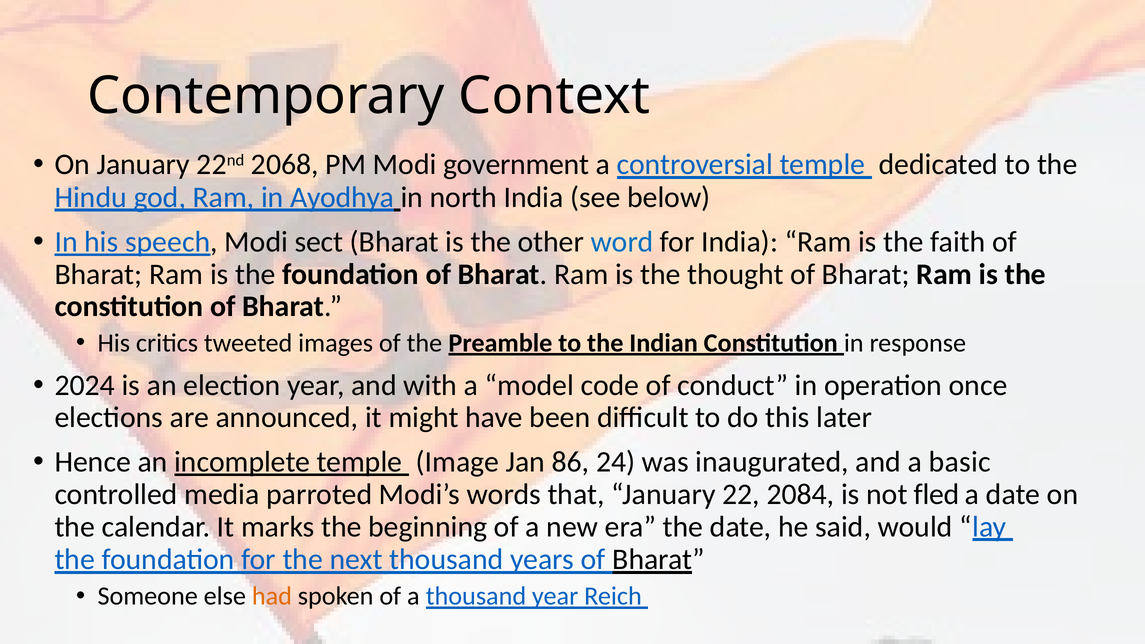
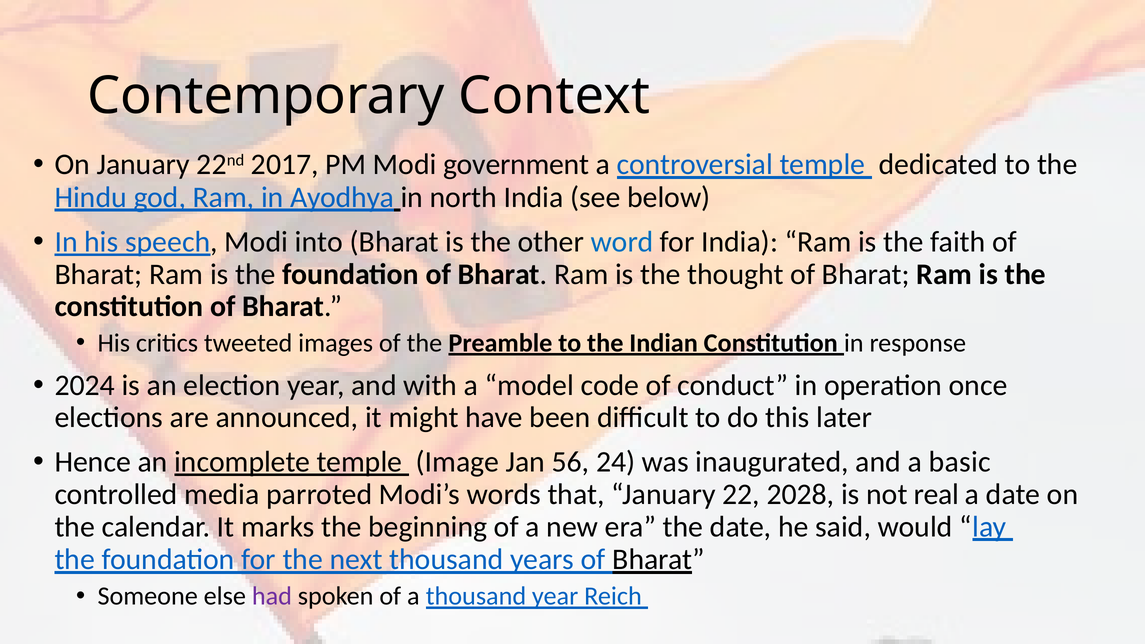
2068: 2068 -> 2017
sect: sect -> into
86: 86 -> 56
2084: 2084 -> 2028
fled: fled -> real
had colour: orange -> purple
